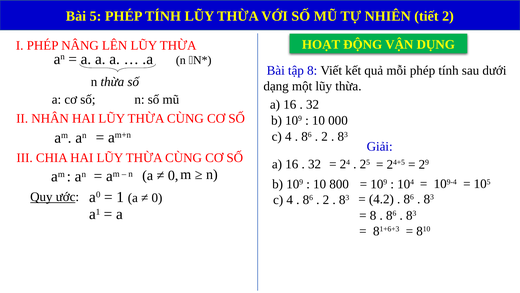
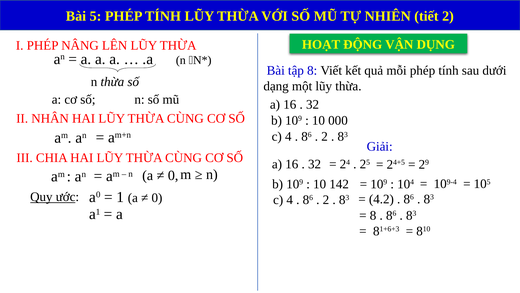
800: 800 -> 142
